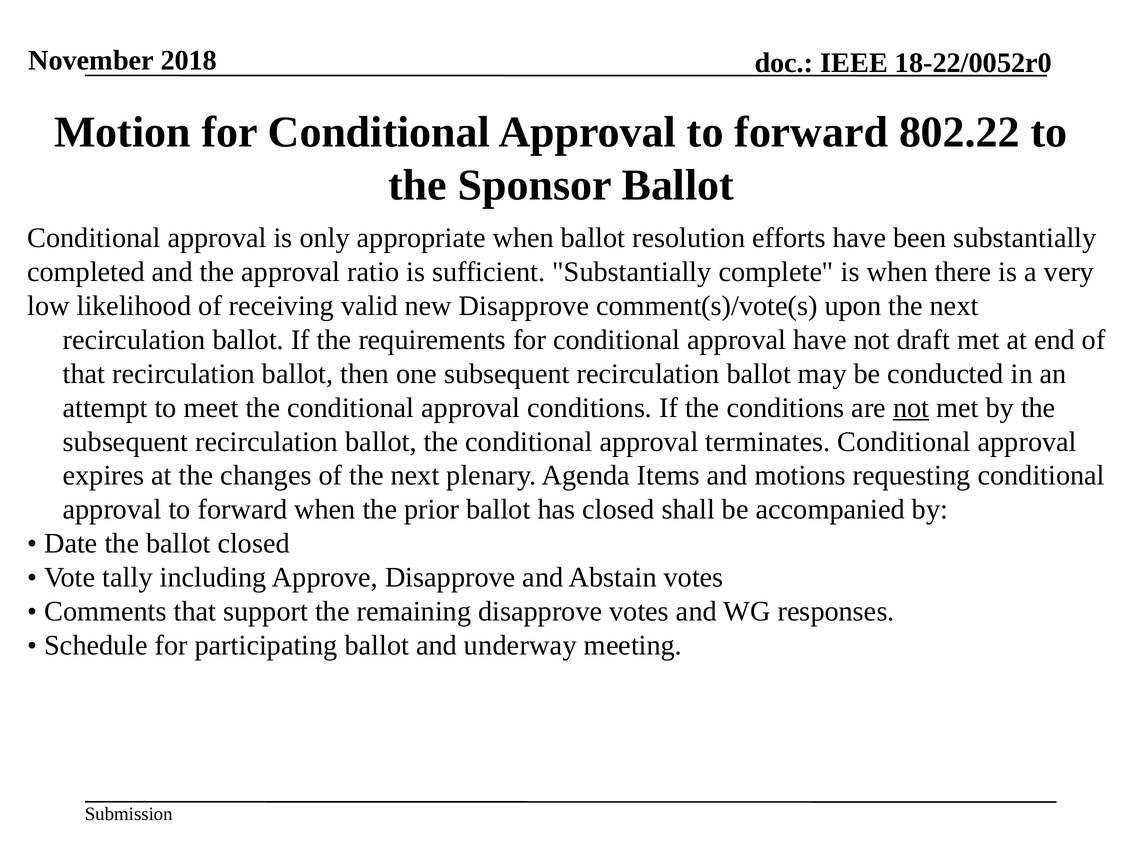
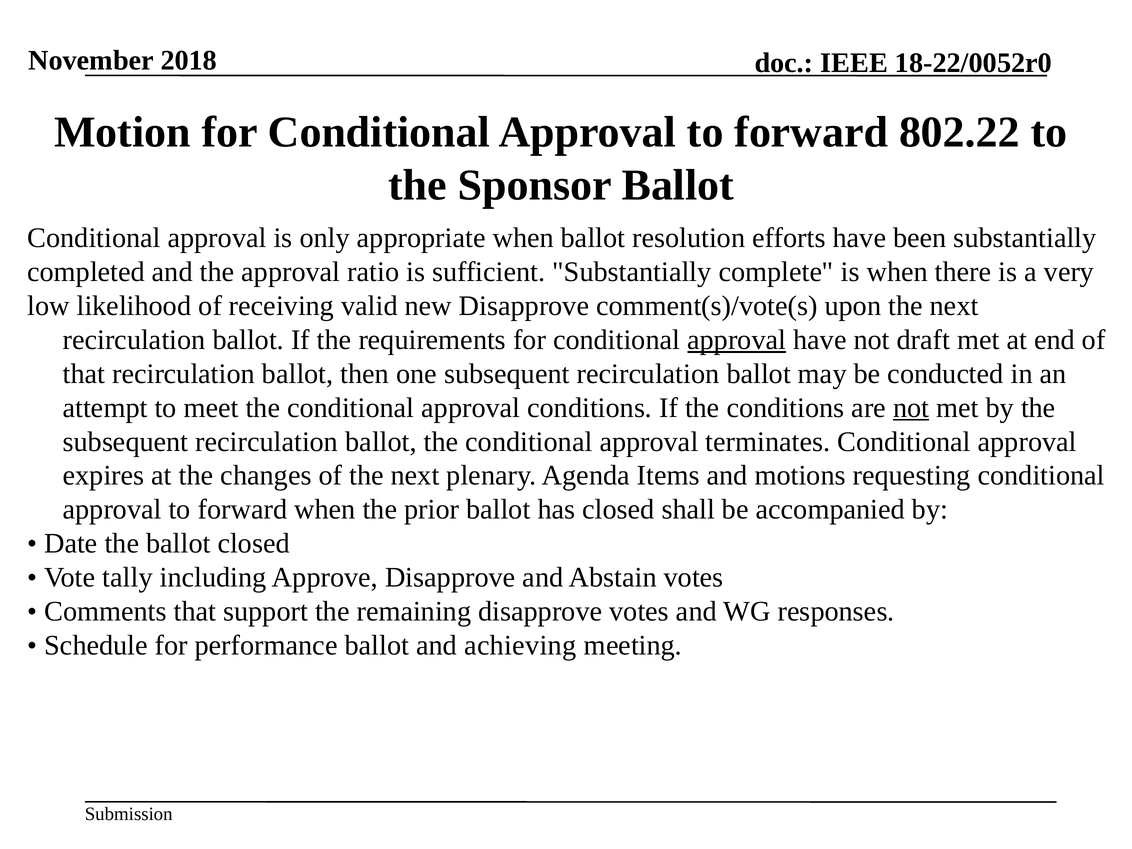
approval at (737, 340) underline: none -> present
participating: participating -> performance
underway: underway -> achieving
